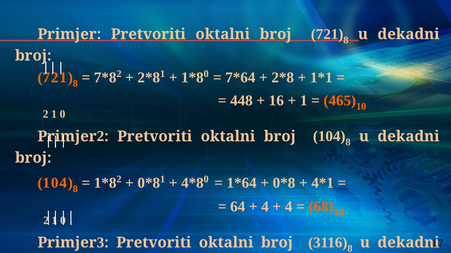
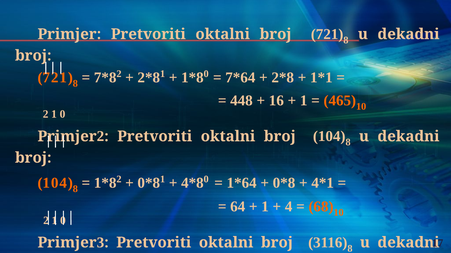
4 at (265, 207): 4 -> 1
